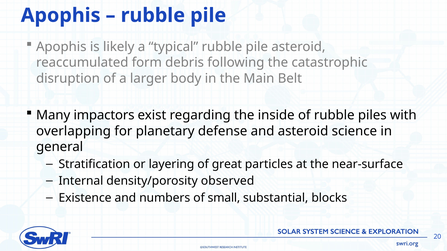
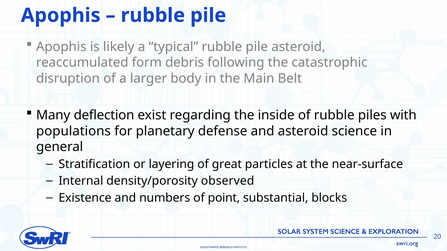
impactors: impactors -> deflection
overlapping: overlapping -> populations
small: small -> point
